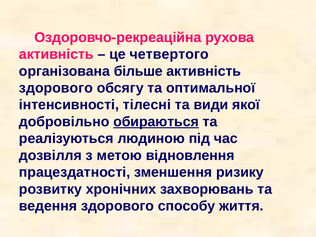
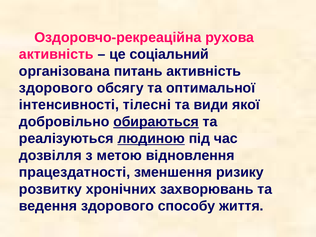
четвертого: четвертого -> соціальний
більше: більше -> питань
людиною underline: none -> present
